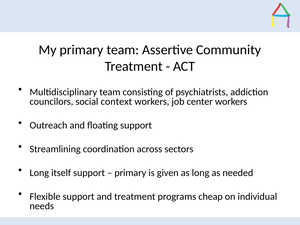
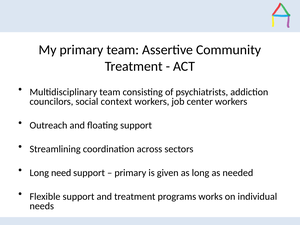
itself: itself -> need
cheap: cheap -> works
